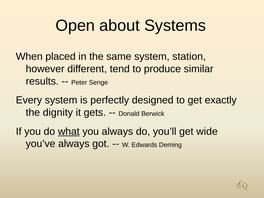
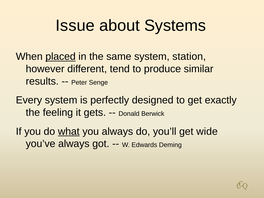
Open: Open -> Issue
placed underline: none -> present
dignity: dignity -> feeling
